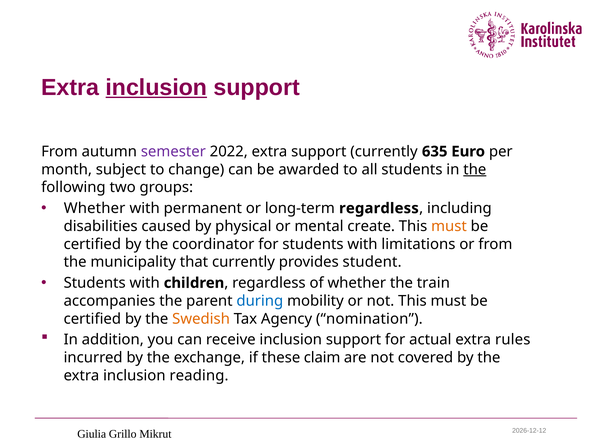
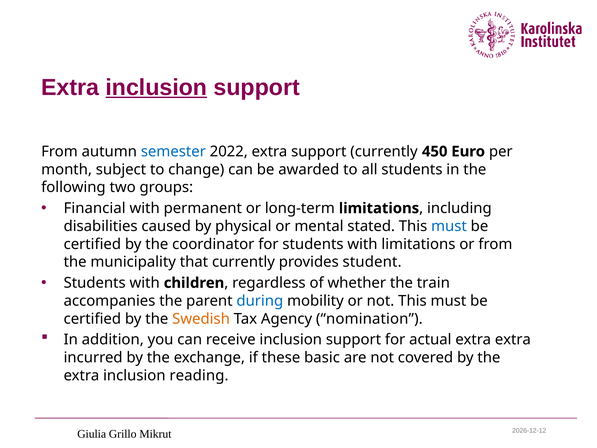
semester colour: purple -> blue
635: 635 -> 450
the at (475, 169) underline: present -> none
Whether at (95, 208): Whether -> Financial
long-term regardless: regardless -> limitations
create: create -> stated
must at (449, 226) colour: orange -> blue
extra rules: rules -> extra
claim: claim -> basic
